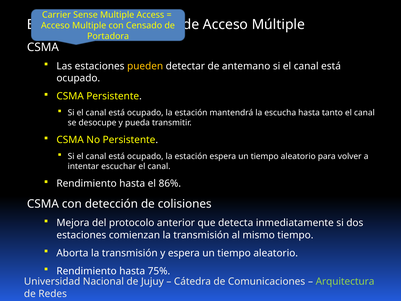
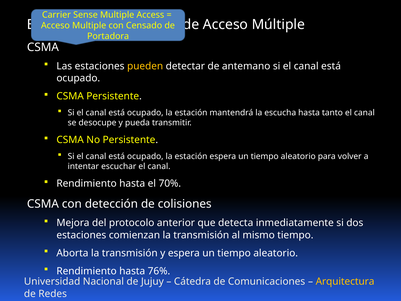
86%: 86% -> 70%
75%: 75% -> 76%
Arquitectura colour: light green -> yellow
